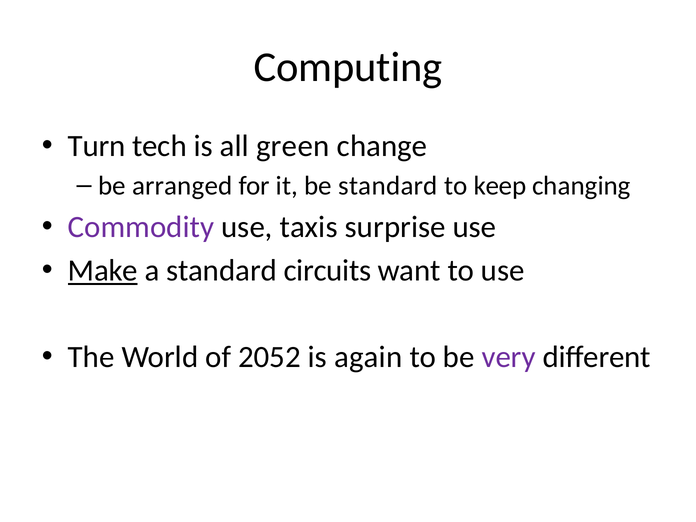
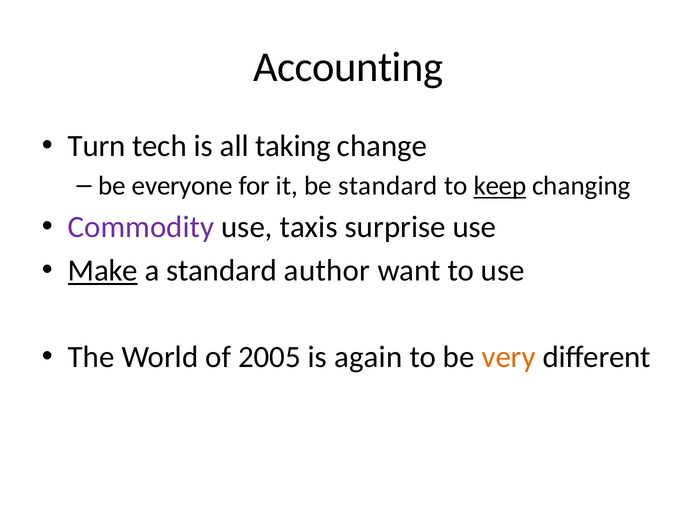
Computing: Computing -> Accounting
green: green -> taking
arranged: arranged -> everyone
keep underline: none -> present
circuits: circuits -> author
2052: 2052 -> 2005
very colour: purple -> orange
